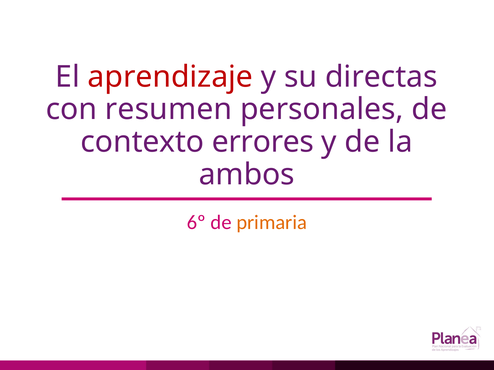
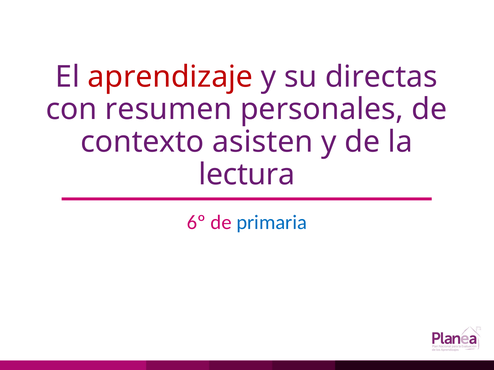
errores: errores -> asisten
ambos: ambos -> lectura
primaria colour: orange -> blue
